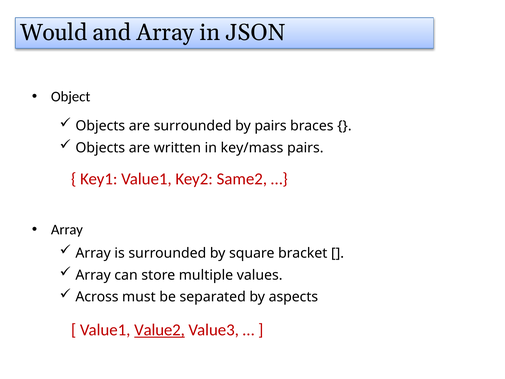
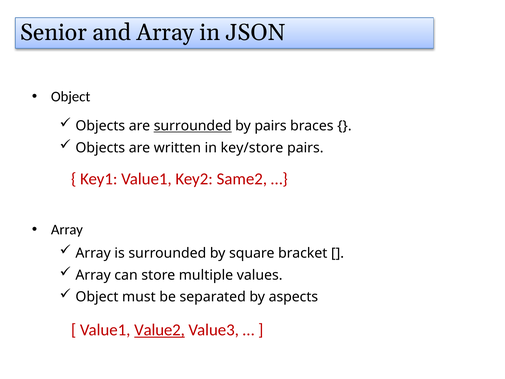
Would: Would -> Senior
surrounded at (193, 126) underline: none -> present
key/mass: key/mass -> key/store
Across at (97, 297): Across -> Object
